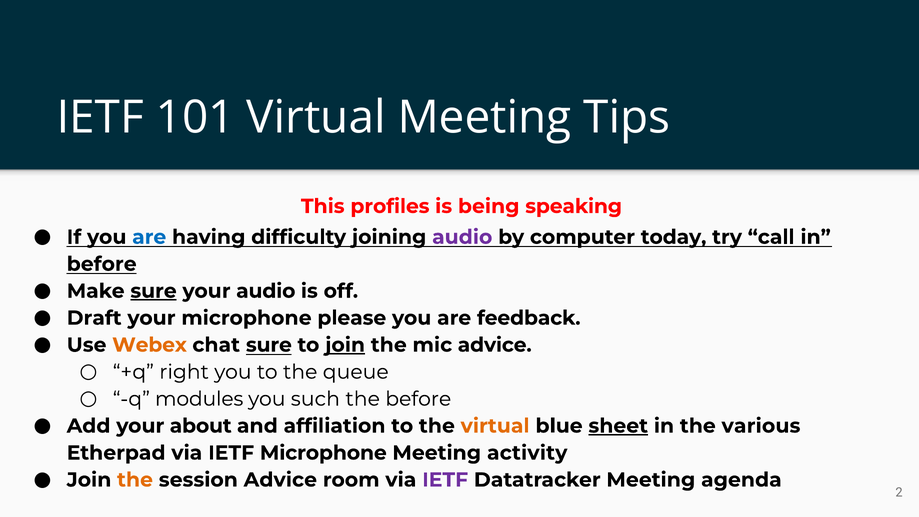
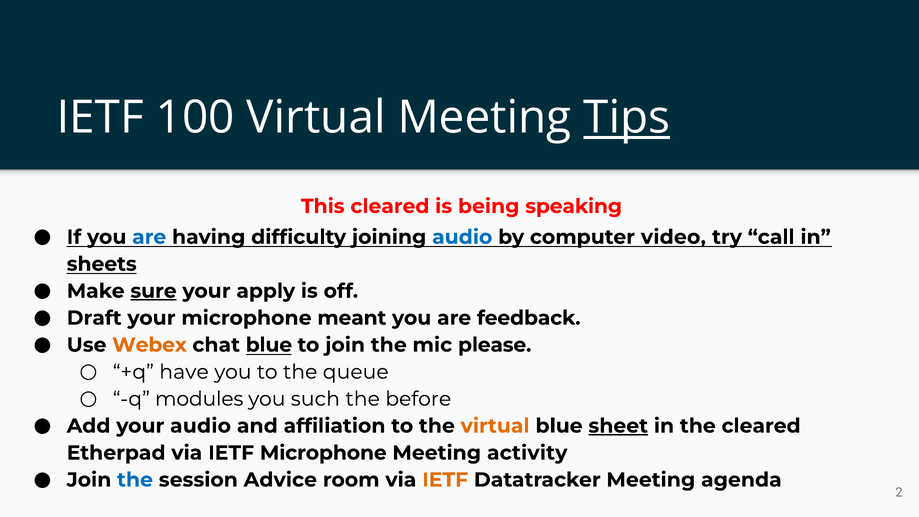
101: 101 -> 100
Tips underline: none -> present
This profiles: profiles -> cleared
audio at (462, 237) colour: purple -> blue
today: today -> video
before at (102, 264): before -> sheets
your audio: audio -> apply
please: please -> meant
chat sure: sure -> blue
join at (345, 345) underline: present -> none
mic advice: advice -> please
right: right -> have
your about: about -> audio
the various: various -> cleared
the at (135, 480) colour: orange -> blue
IETF at (445, 480) colour: purple -> orange
